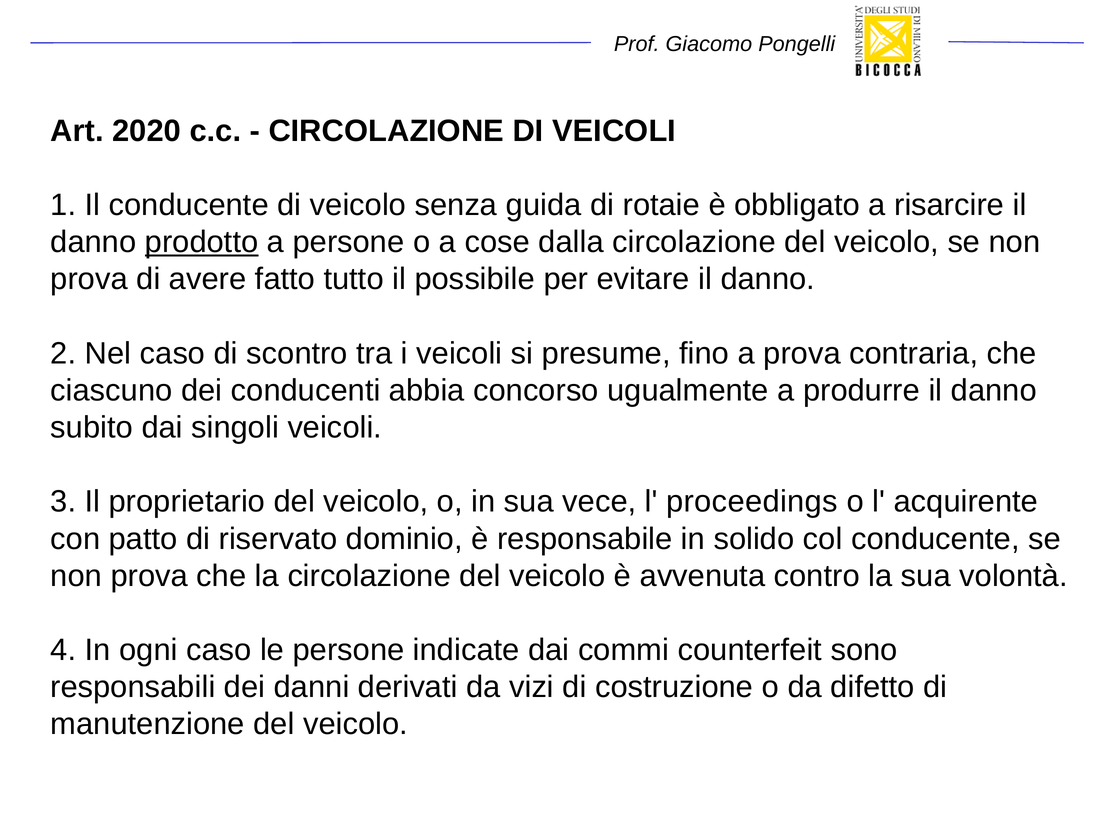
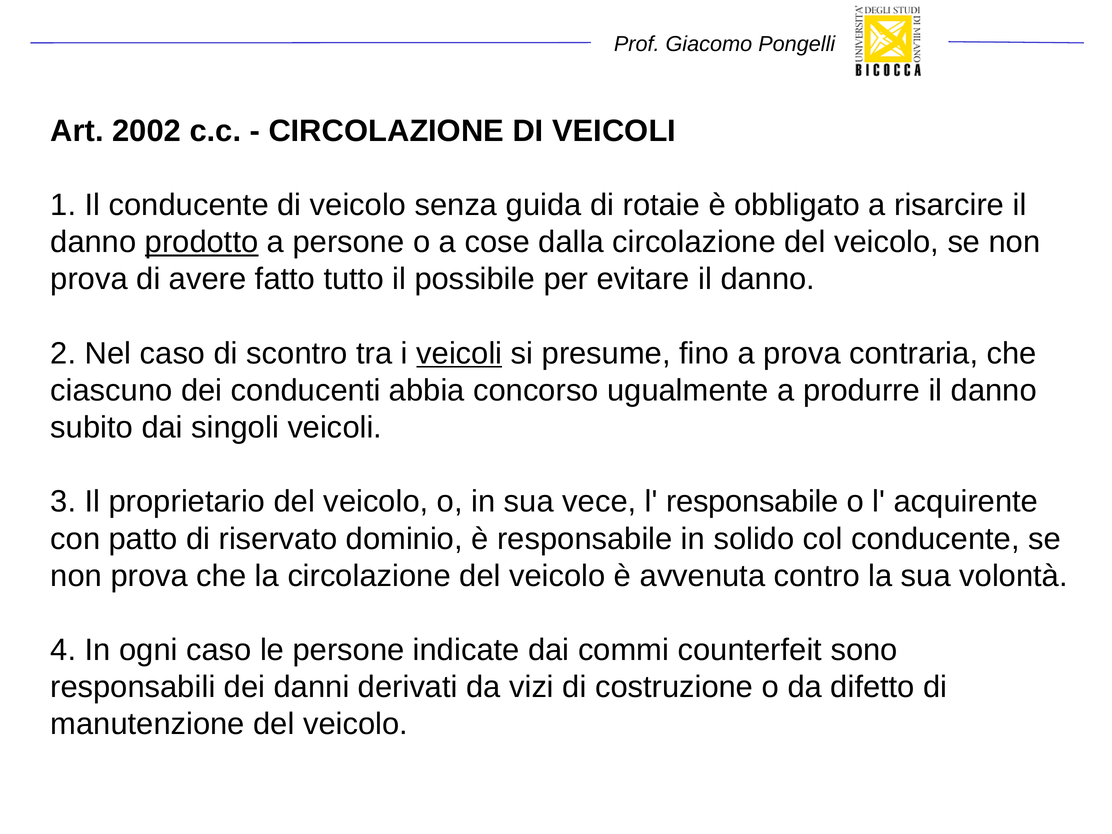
2020: 2020 -> 2002
veicoli at (459, 353) underline: none -> present
l proceedings: proceedings -> responsabile
